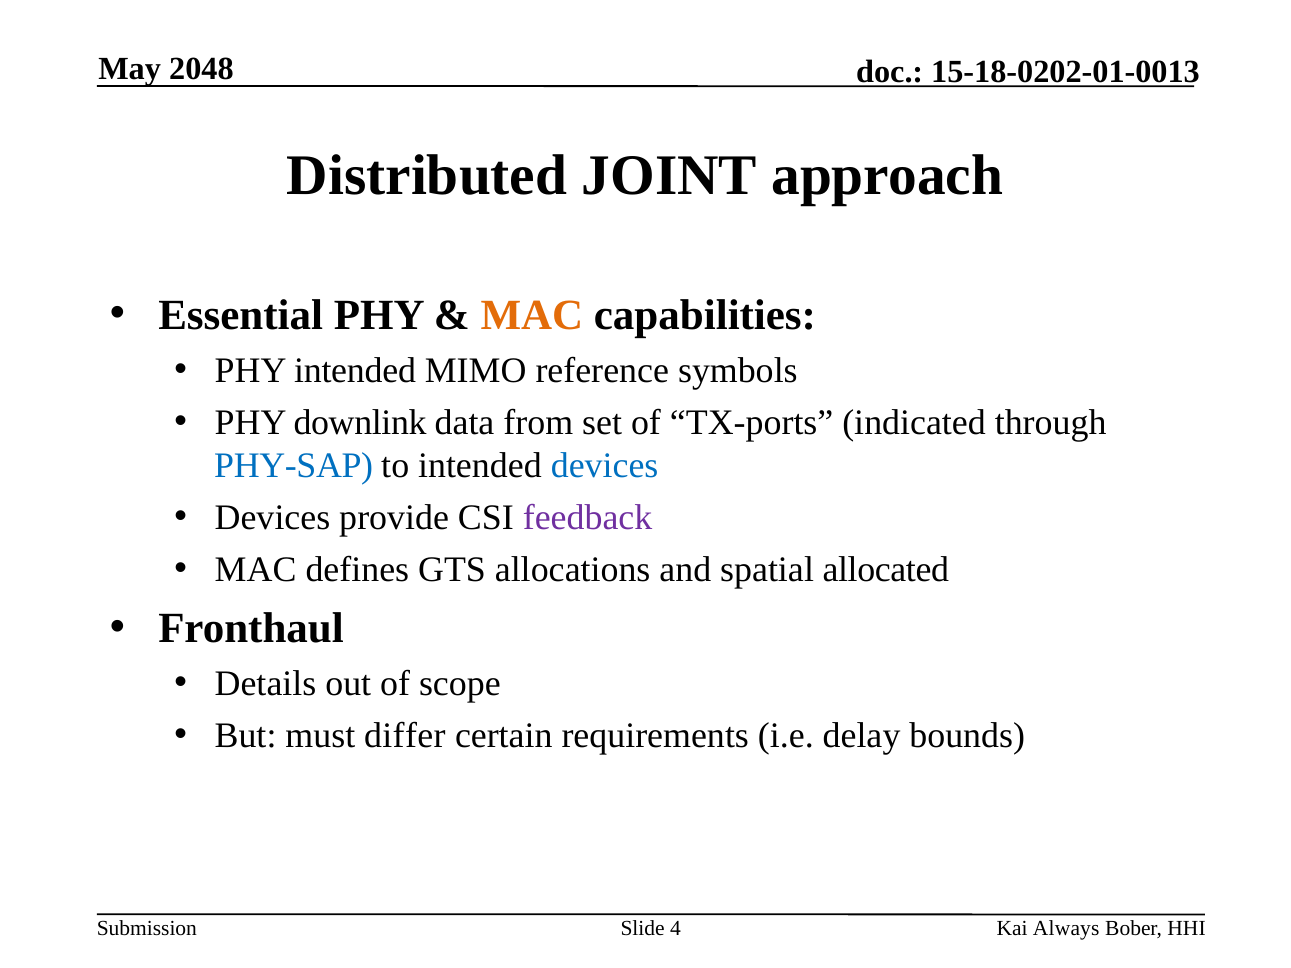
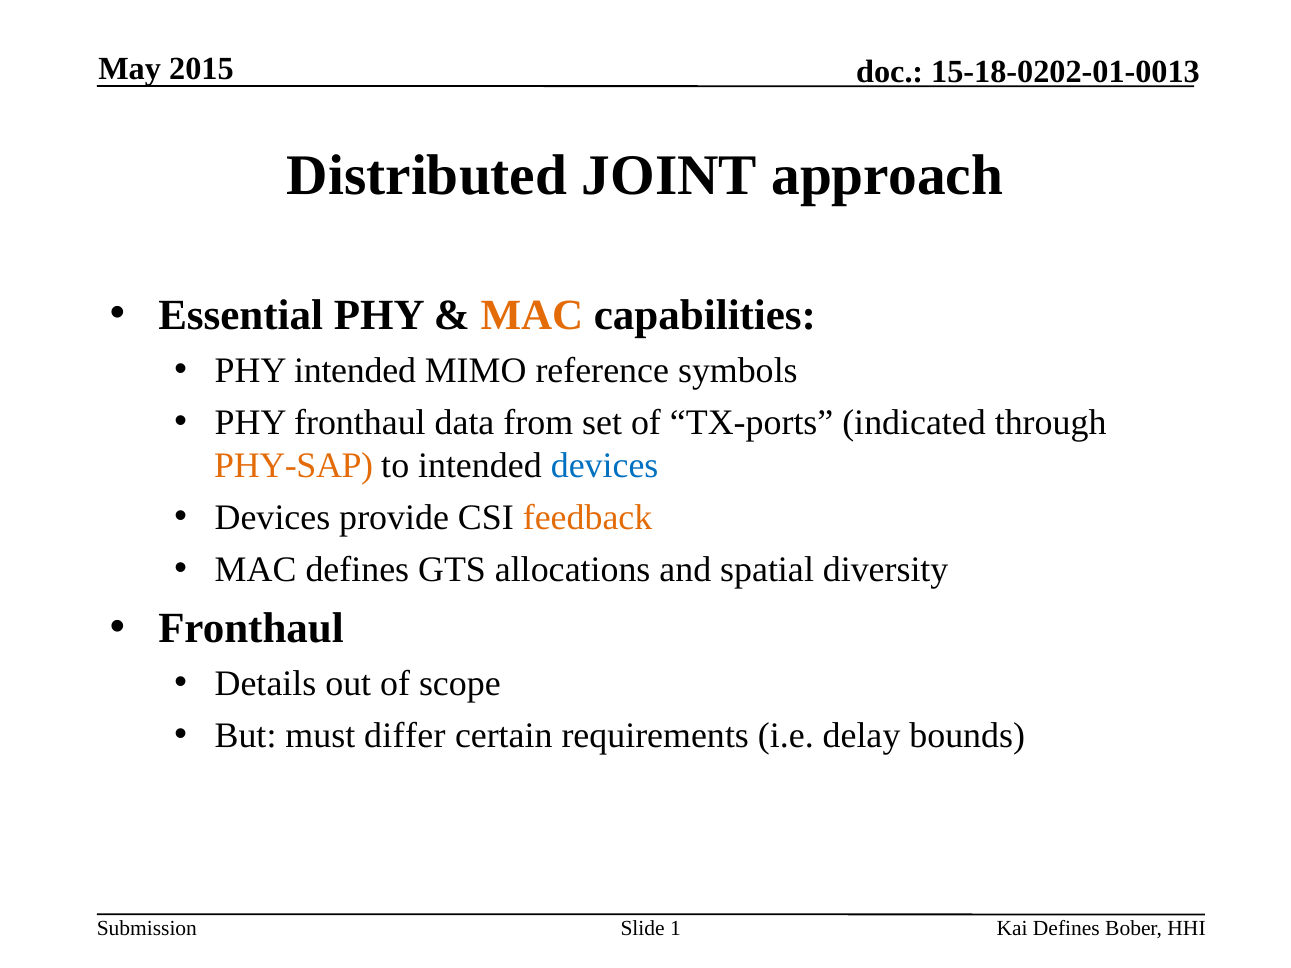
2048: 2048 -> 2015
PHY downlink: downlink -> fronthaul
PHY-SAP colour: blue -> orange
feedback colour: purple -> orange
allocated: allocated -> diversity
4: 4 -> 1
Kai Always: Always -> Defines
